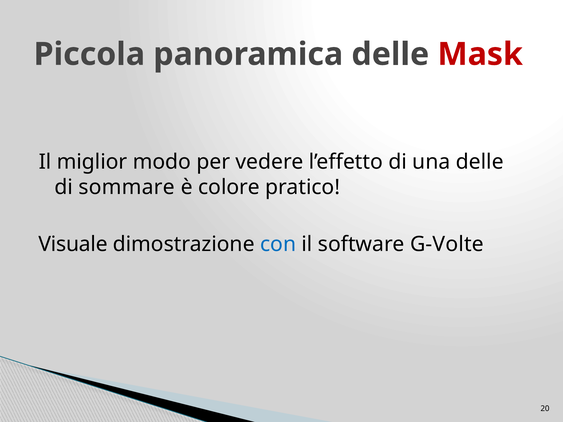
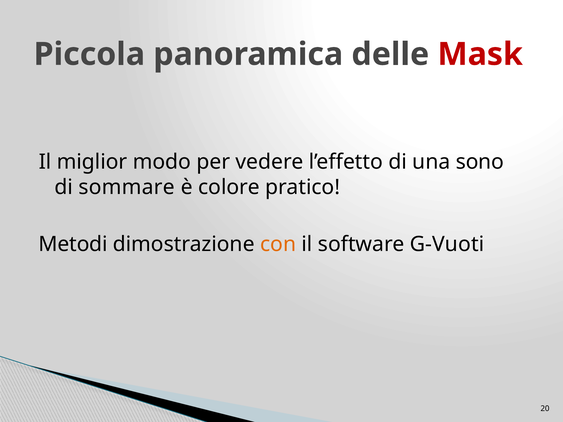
una delle: delle -> sono
Visuale: Visuale -> Metodi
con colour: blue -> orange
G-Volte: G-Volte -> G-Vuoti
